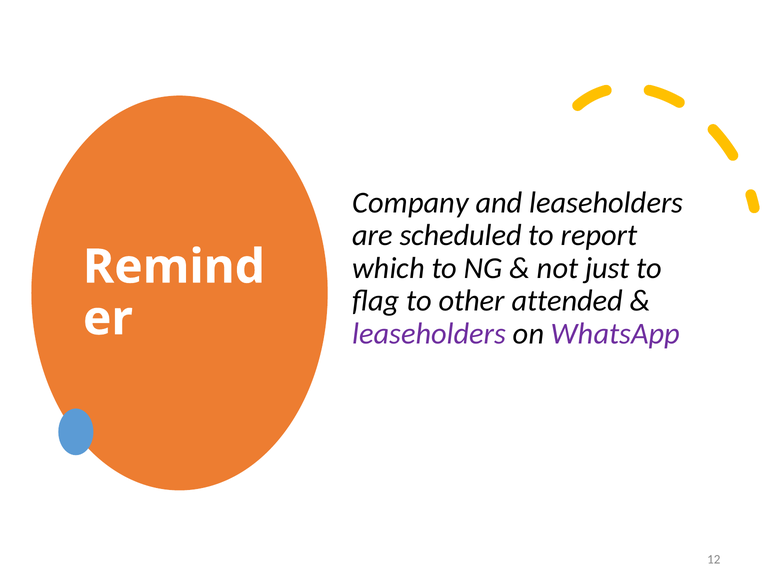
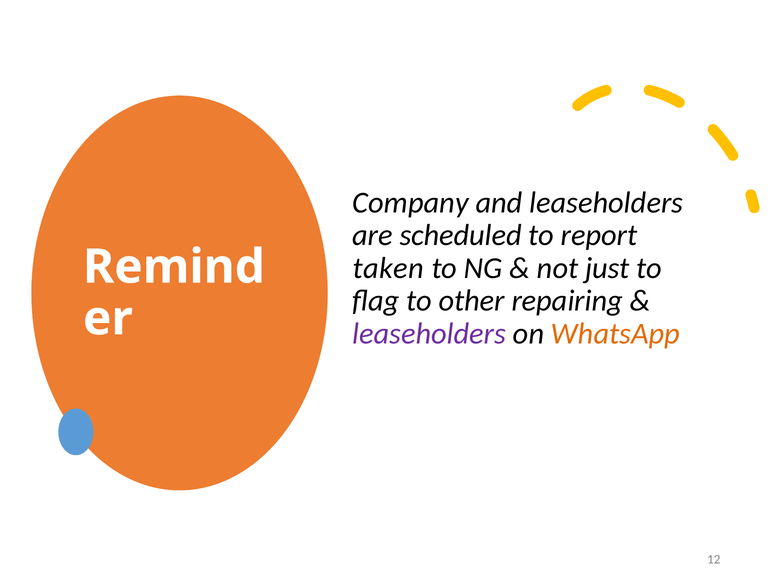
which: which -> taken
attended: attended -> repairing
WhatsApp colour: purple -> orange
